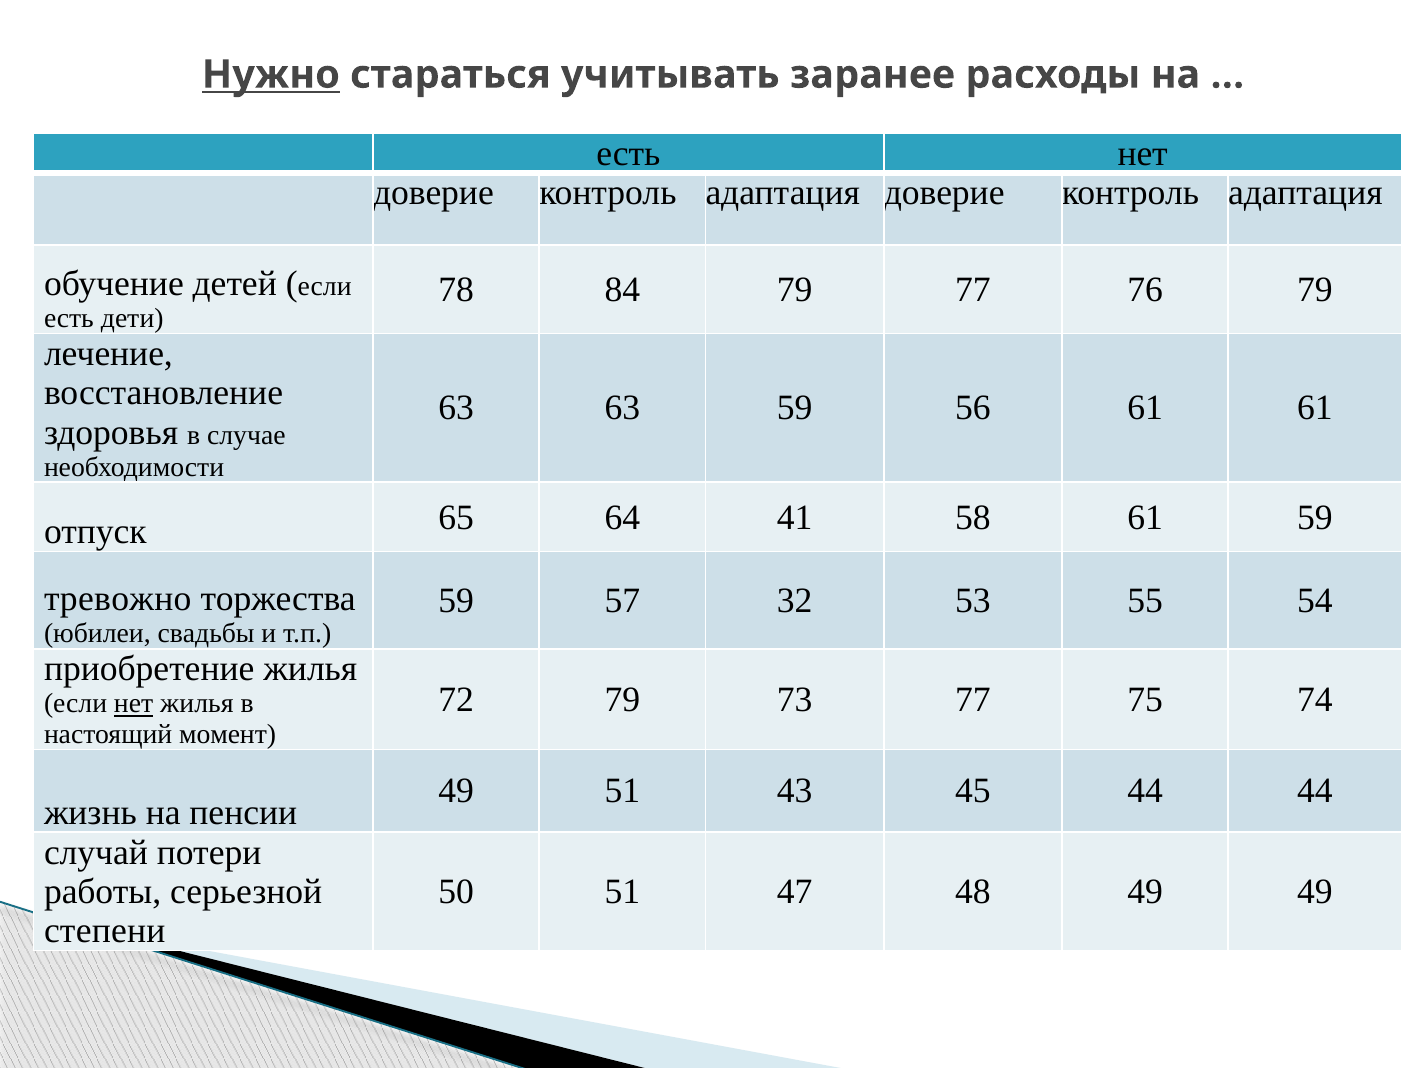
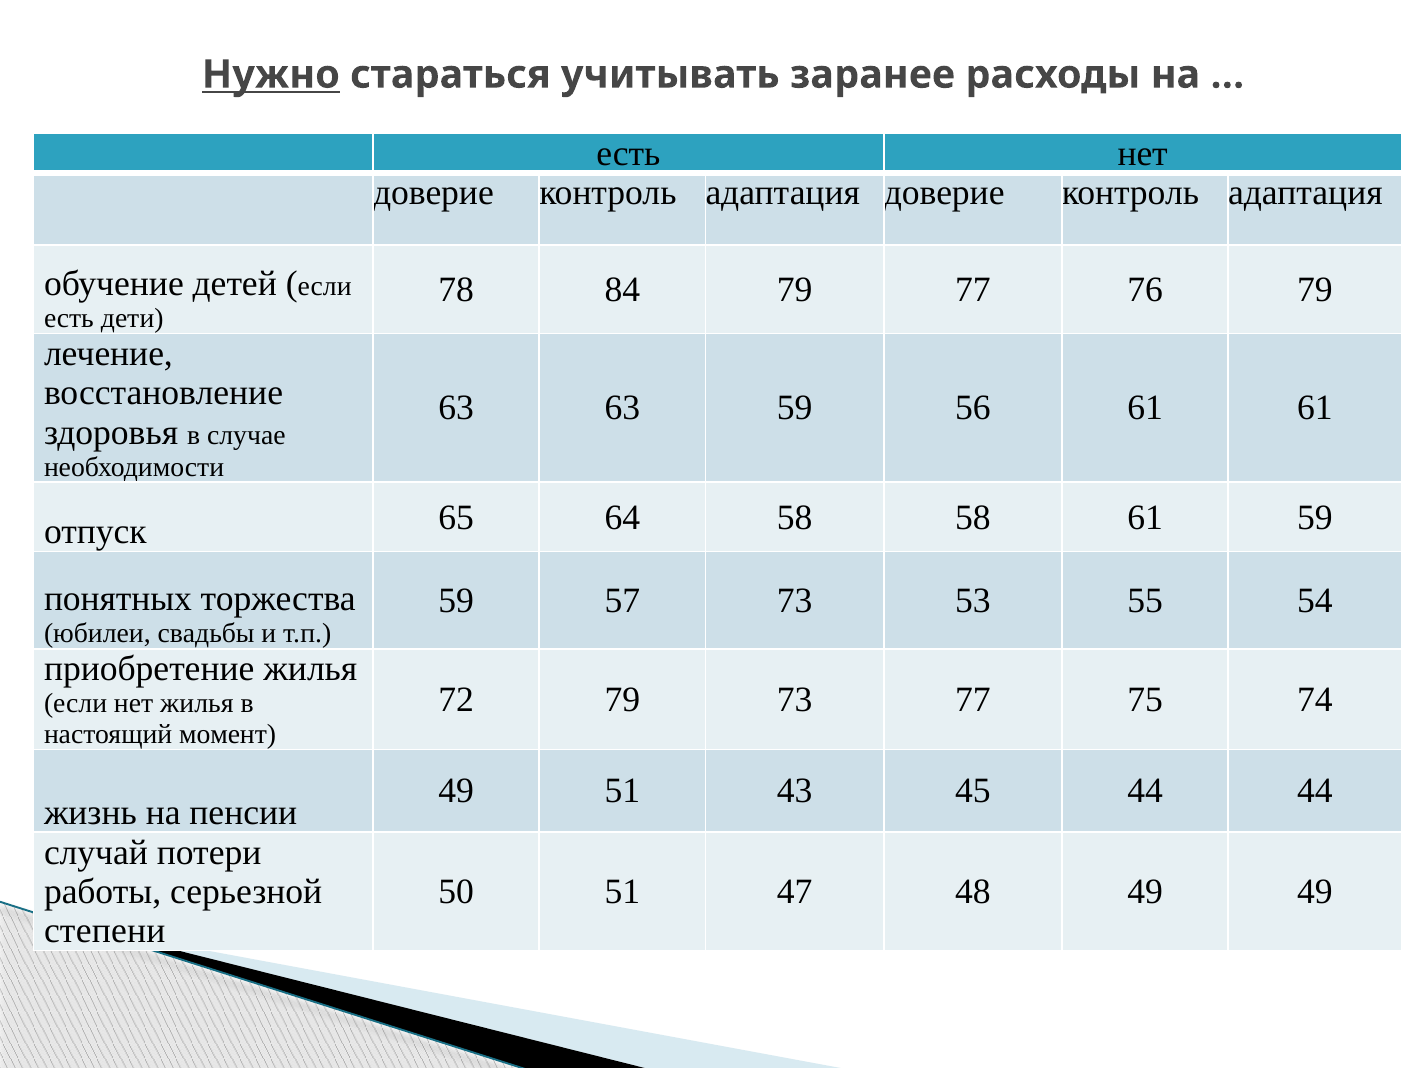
64 41: 41 -> 58
тревожно: тревожно -> понятных
57 32: 32 -> 73
нет at (134, 704) underline: present -> none
